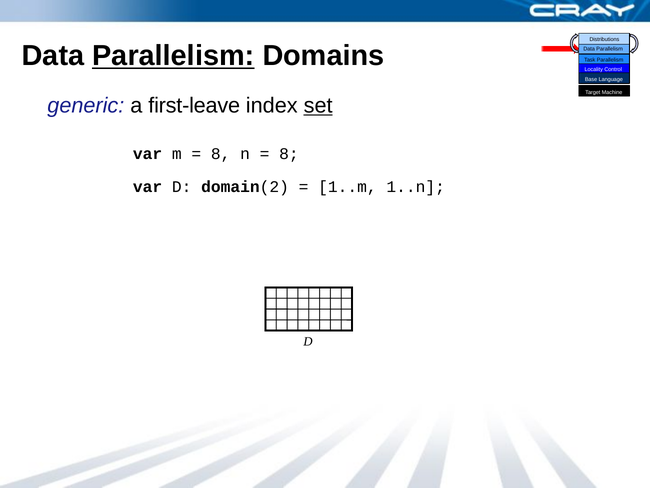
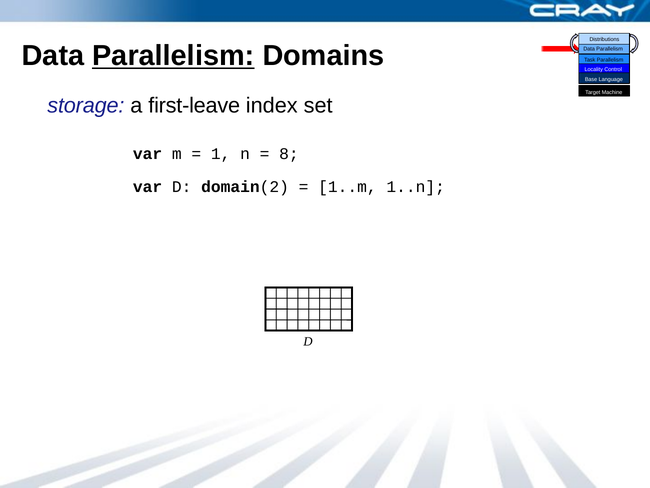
generic: generic -> storage
set underline: present -> none
8 at (221, 154): 8 -> 1
